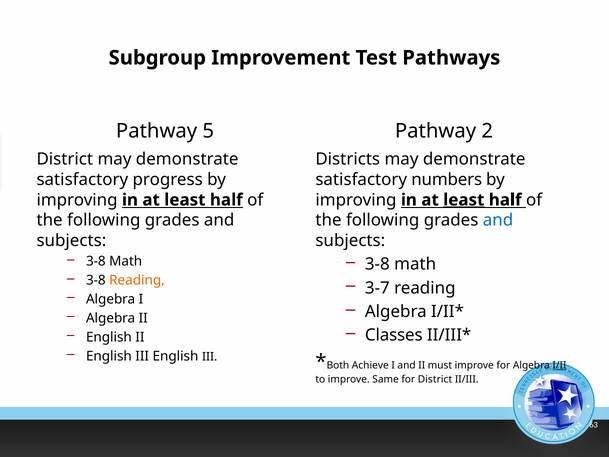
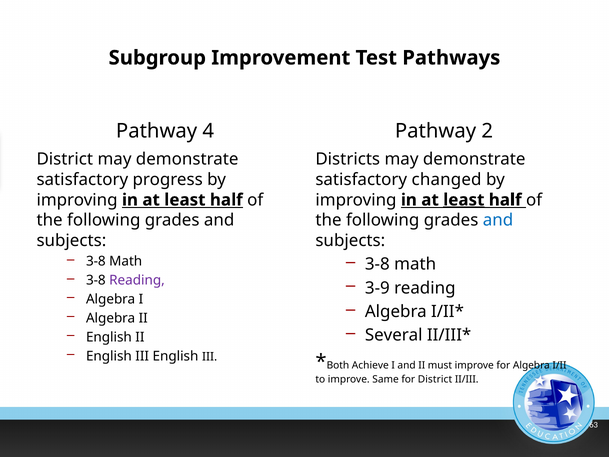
5: 5 -> 4
numbers: numbers -> changed
Reading at (137, 280) colour: orange -> purple
3-7: 3-7 -> 3-9
Classes: Classes -> Several
I/II underline: present -> none
